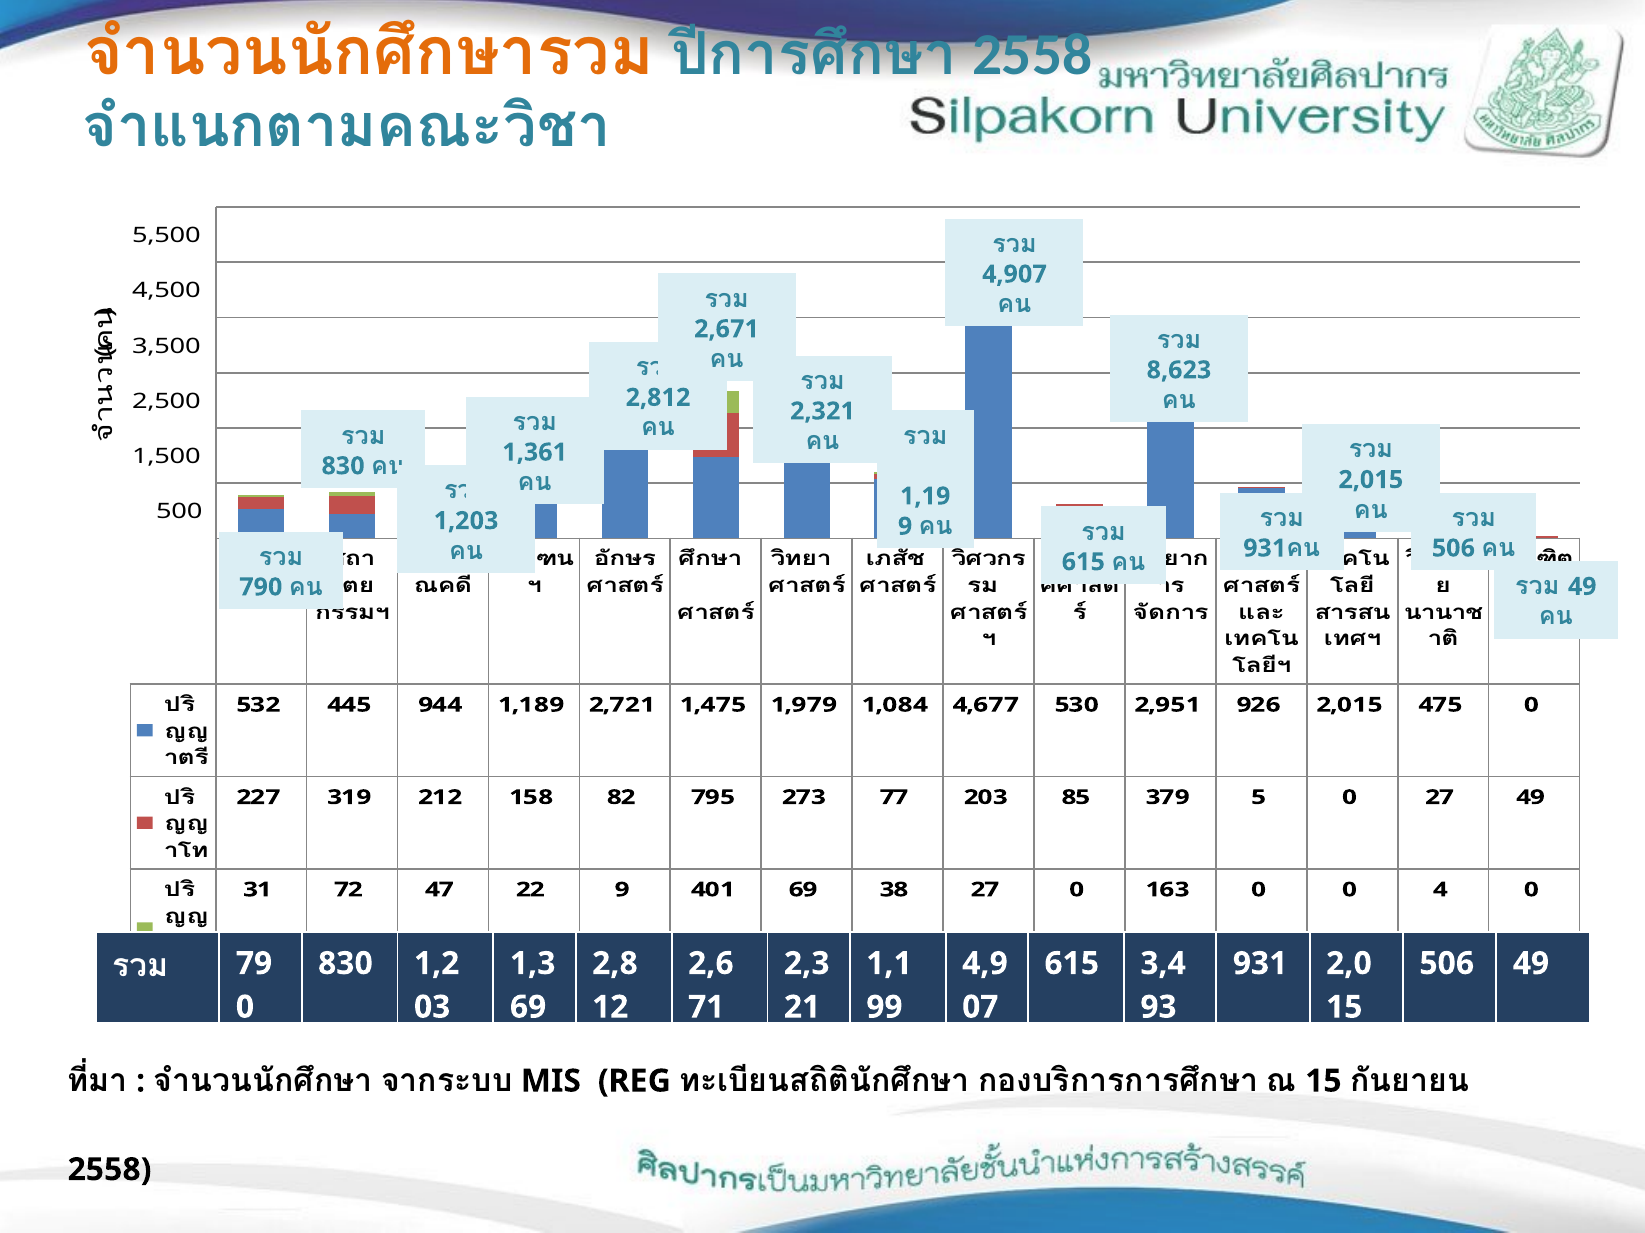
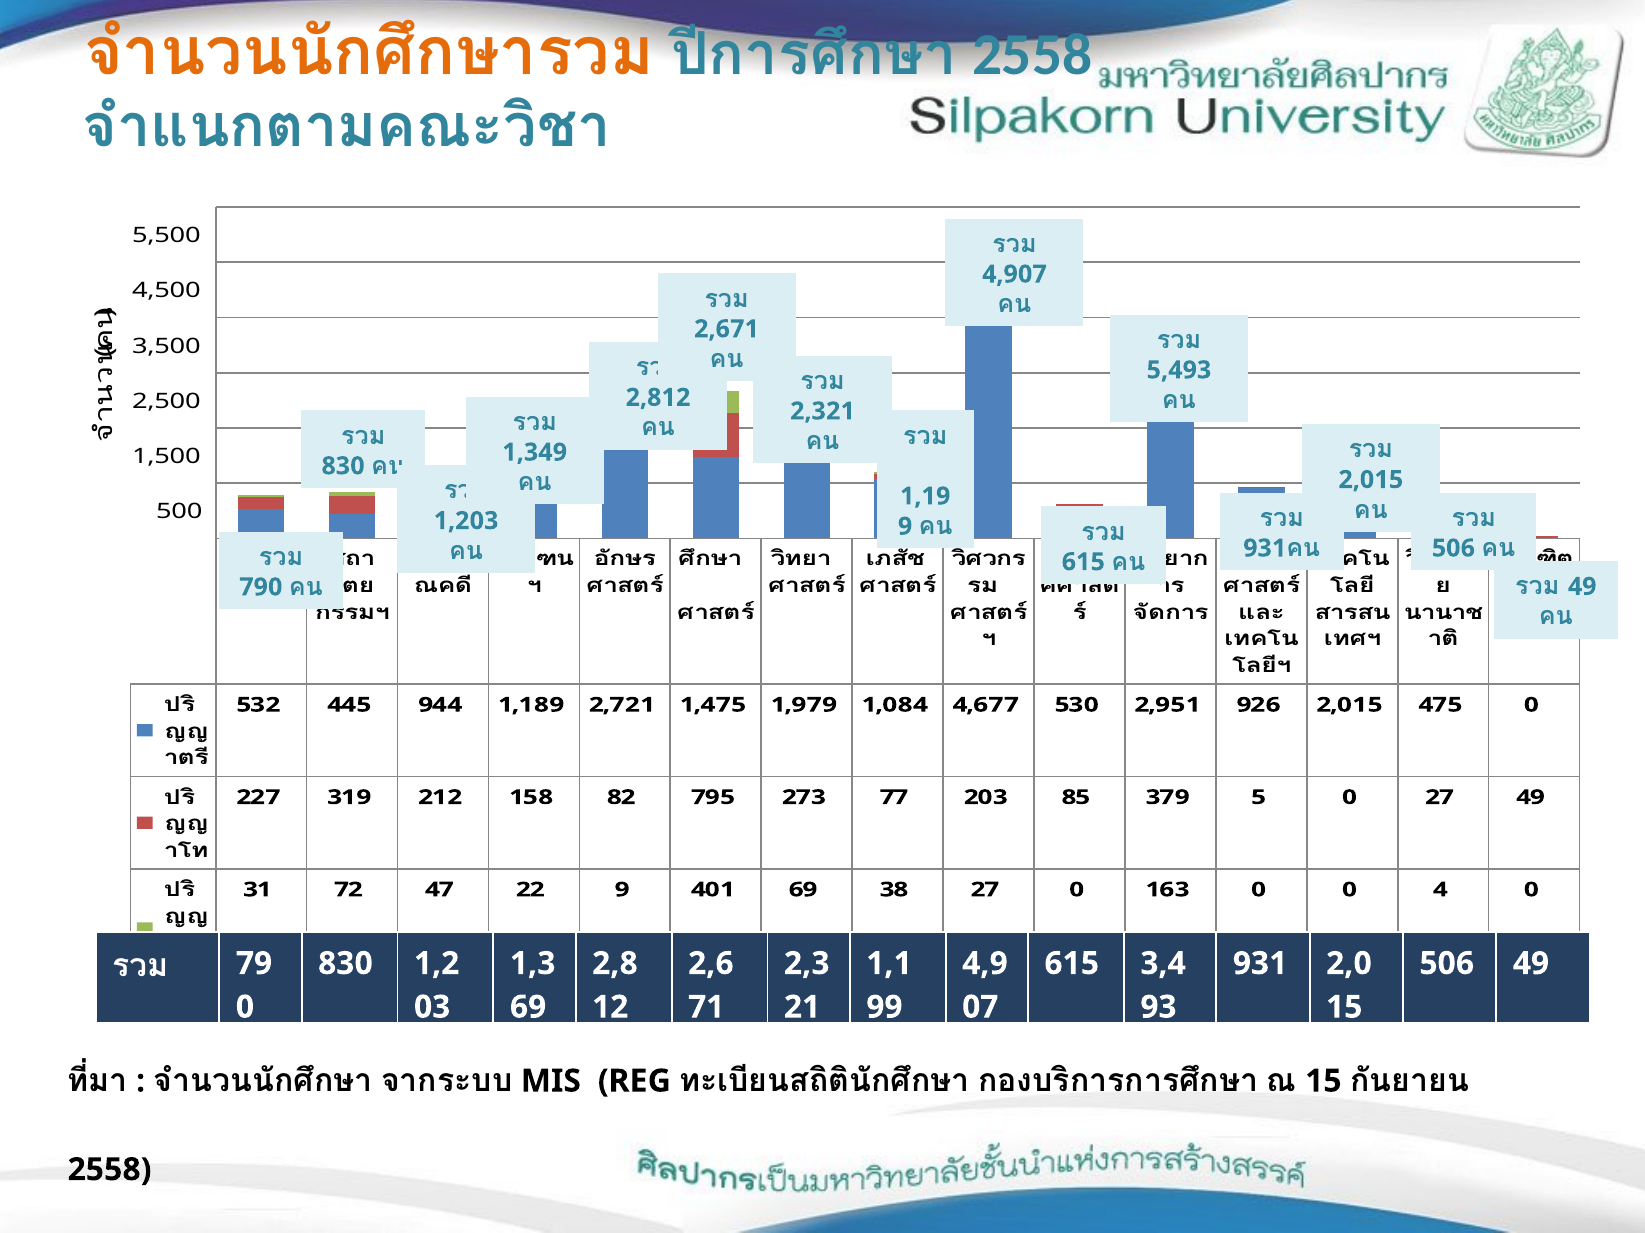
8,623: 8,623 -> 5,493
1,361: 1,361 -> 1,349
